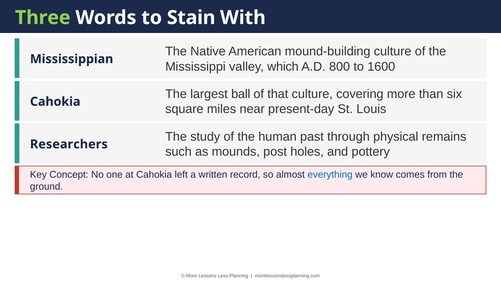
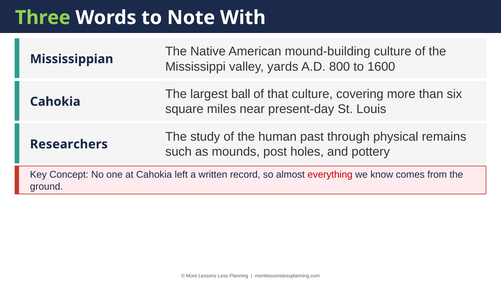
Stain: Stain -> Note
which: which -> yards
everything colour: blue -> red
